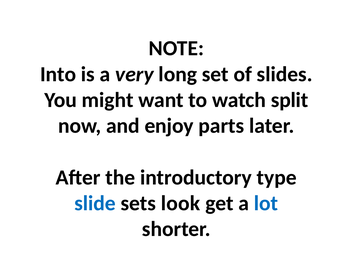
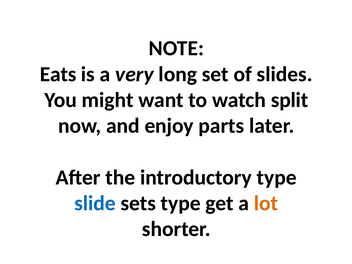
Into: Into -> Eats
sets look: look -> type
lot colour: blue -> orange
